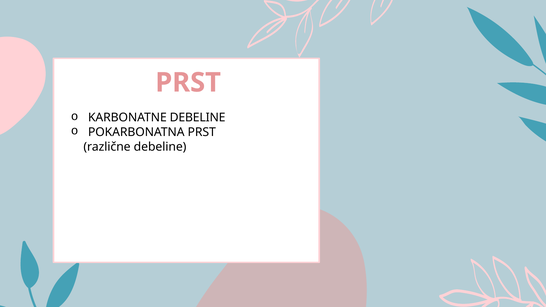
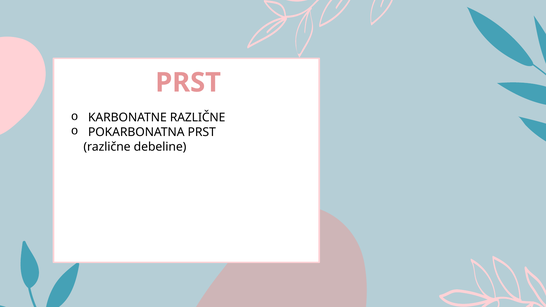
KARBONATNE DEBELINE: DEBELINE -> RAZLIČNE
